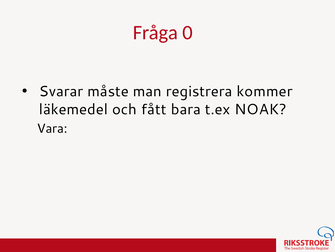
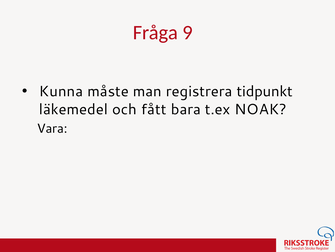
0: 0 -> 9
Svarar: Svarar -> Kunna
kommer: kommer -> tidpunkt
